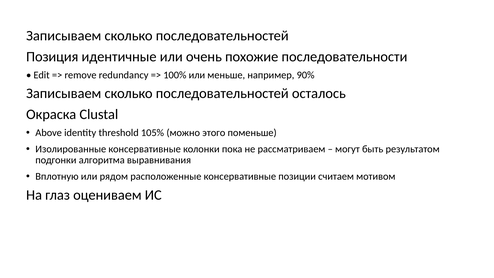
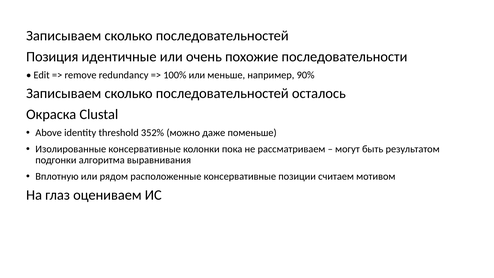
105%: 105% -> 352%
этого: этого -> даже
